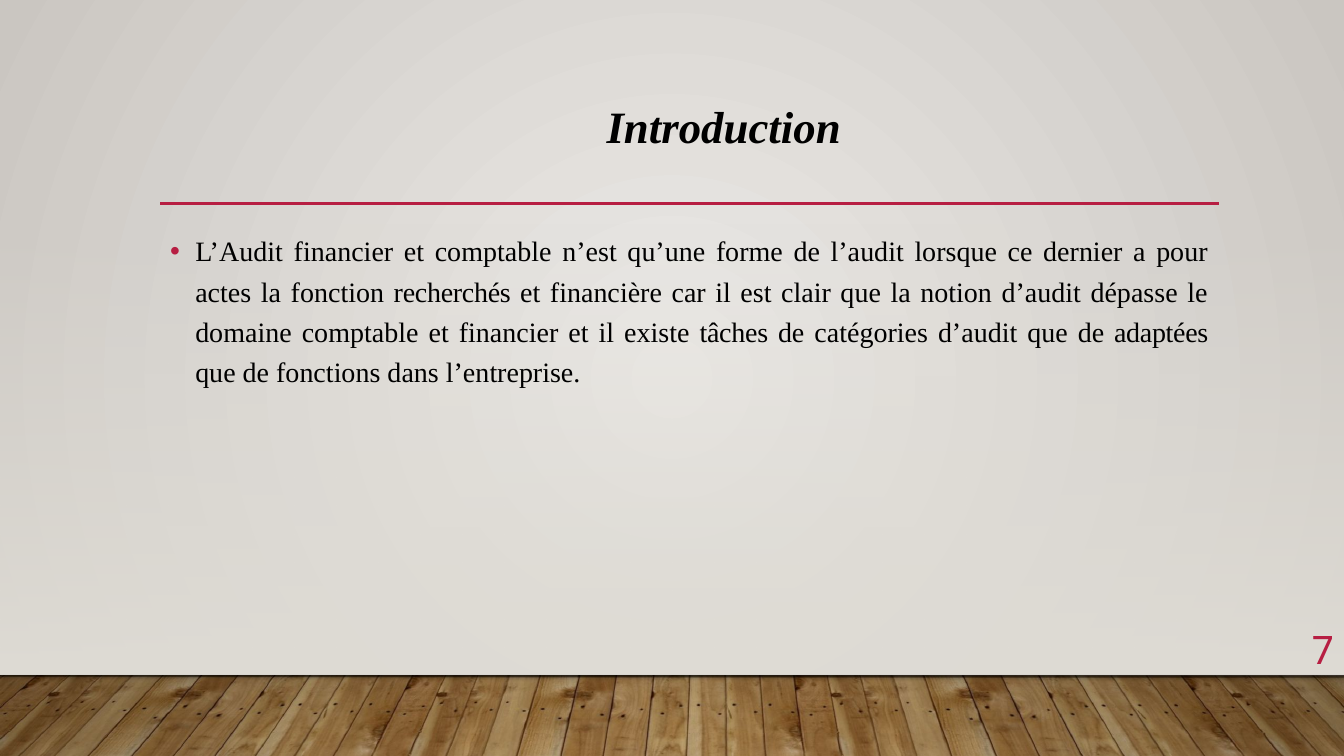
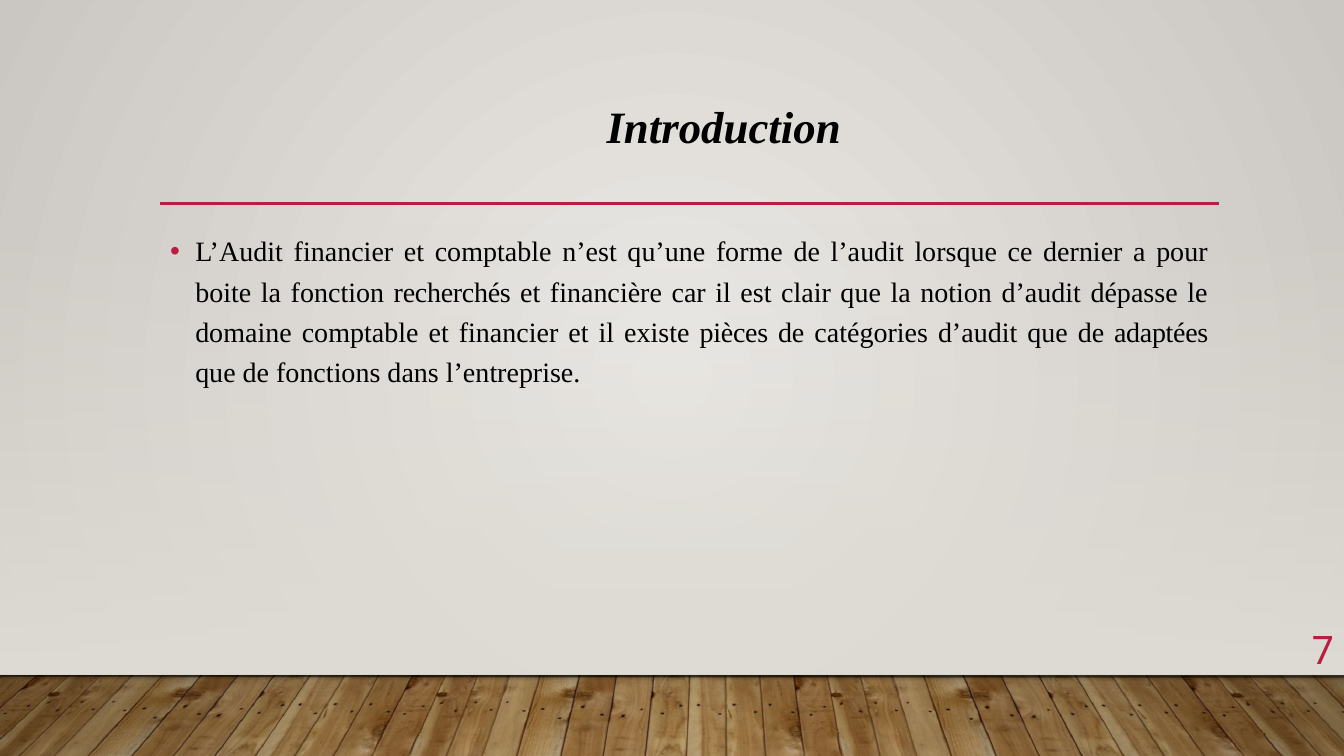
actes: actes -> boite
tâches: tâches -> pièces
